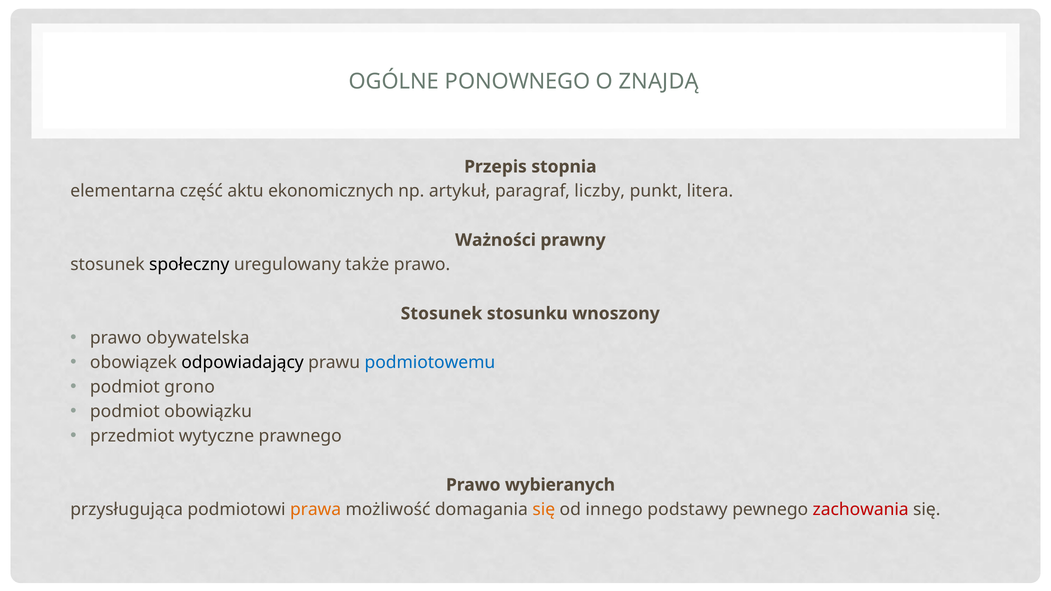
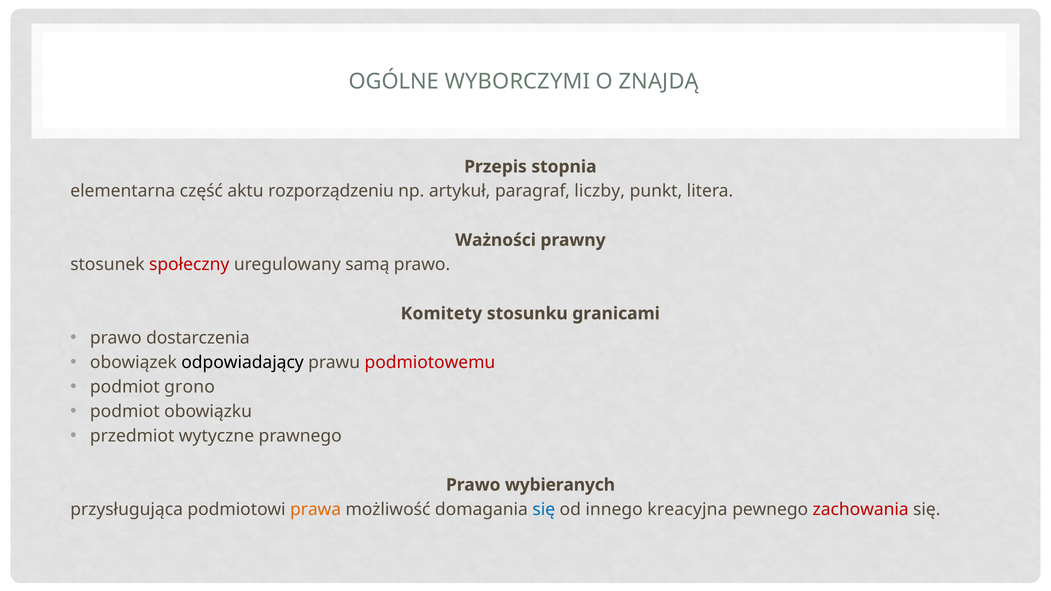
PONOWNEGO: PONOWNEGO -> WYBORCZYMI
ekonomicznych: ekonomicznych -> rozporządzeniu
społeczny colour: black -> red
także: także -> samą
Stosunek at (441, 314): Stosunek -> Komitety
wnoszony: wnoszony -> granicami
obywatelska: obywatelska -> dostarczenia
podmiotowemu colour: blue -> red
się at (544, 509) colour: orange -> blue
podstawy: podstawy -> kreacyjna
